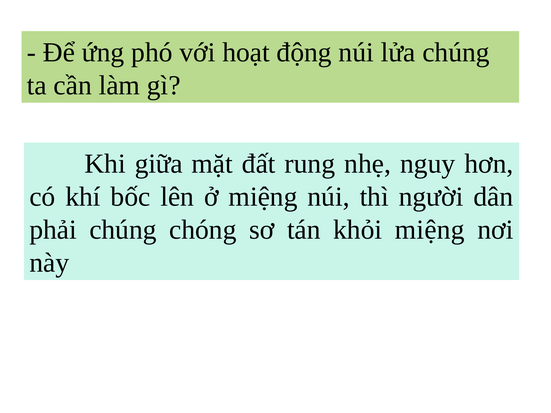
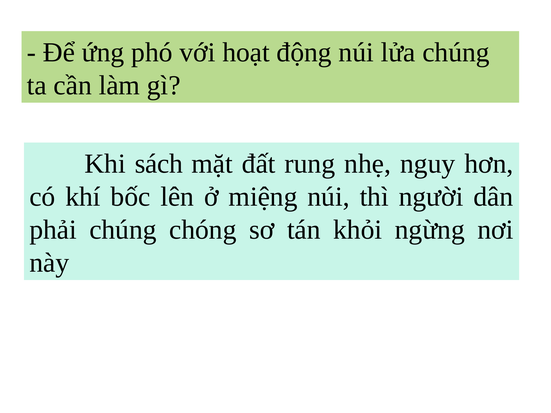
giữa: giữa -> sách
khỏi miệng: miệng -> ngừng
